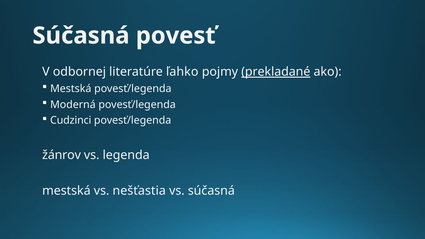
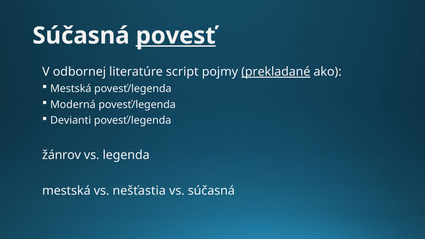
povesť underline: none -> present
ľahko: ľahko -> script
Cudzinci: Cudzinci -> Devianti
